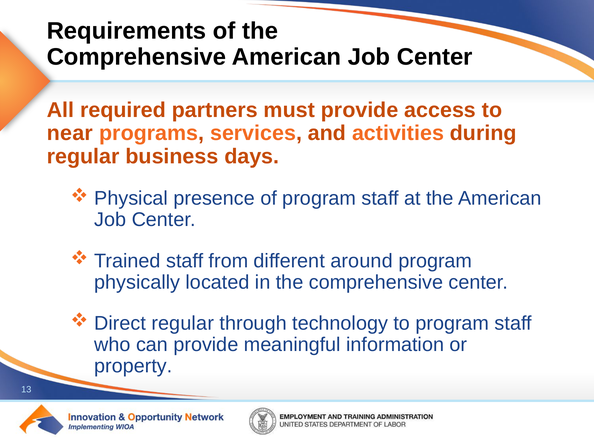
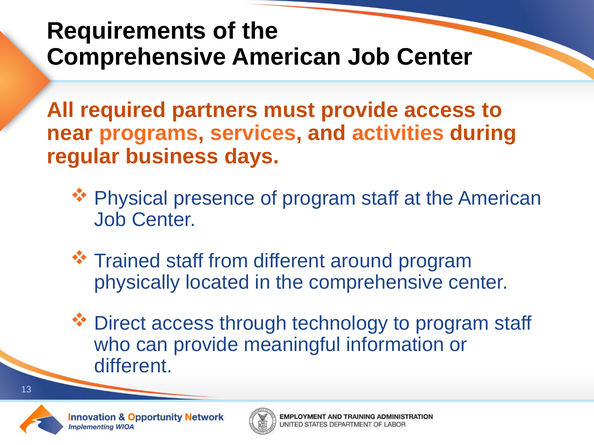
Direct regular: regular -> access
property at (133, 366): property -> different
